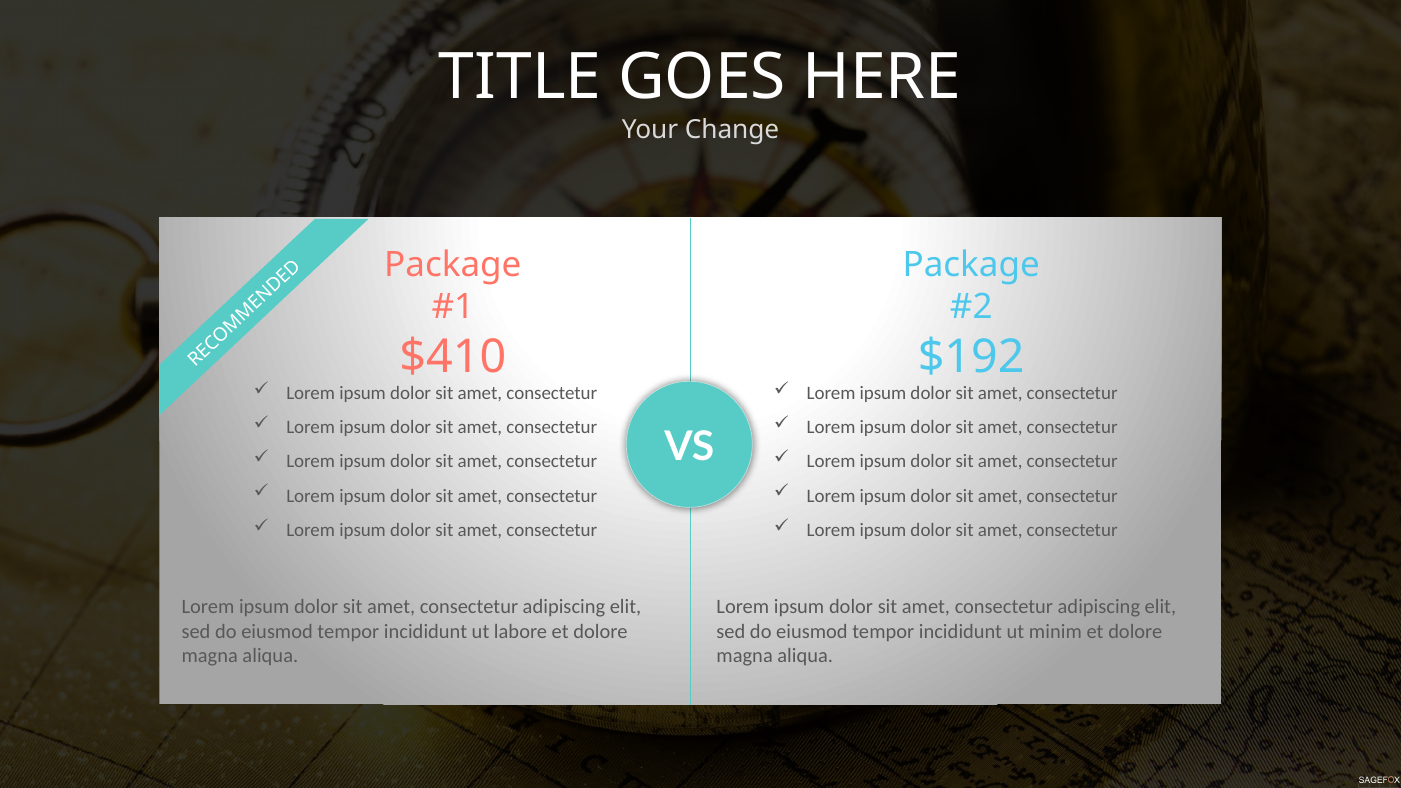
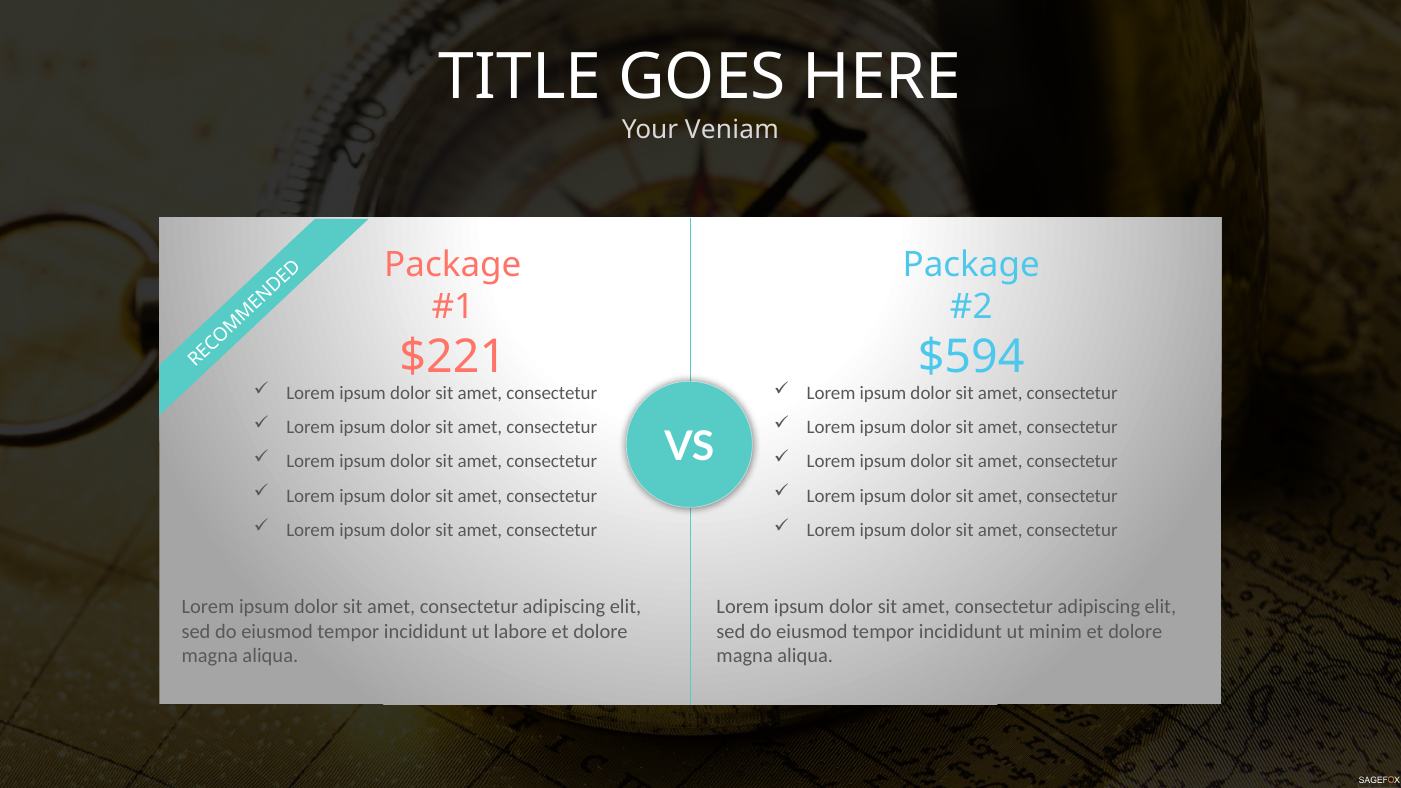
Change: Change -> Veniam
$410: $410 -> $221
$192: $192 -> $594
